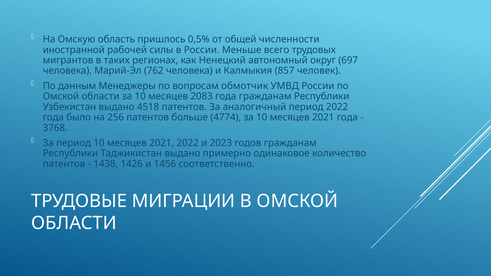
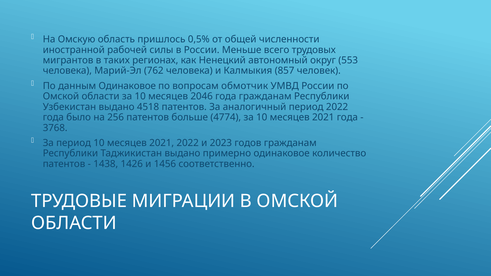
697: 697 -> 553
данным Менеджеры: Менеджеры -> Одинаковое
2083: 2083 -> 2046
